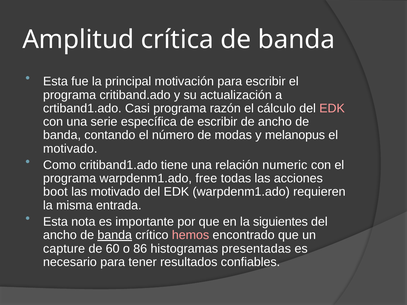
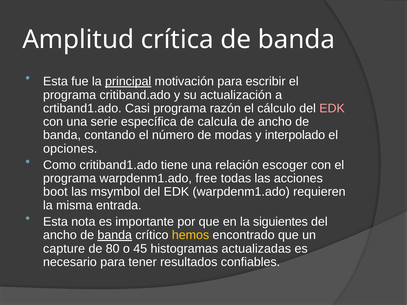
principal underline: none -> present
de escribir: escribir -> calcula
melanopus: melanopus -> interpolado
motivado at (70, 149): motivado -> opciones
numeric: numeric -> escoger
las motivado: motivado -> msymbol
hemos colour: pink -> yellow
60: 60 -> 80
86: 86 -> 45
presentadas: presentadas -> actualizadas
